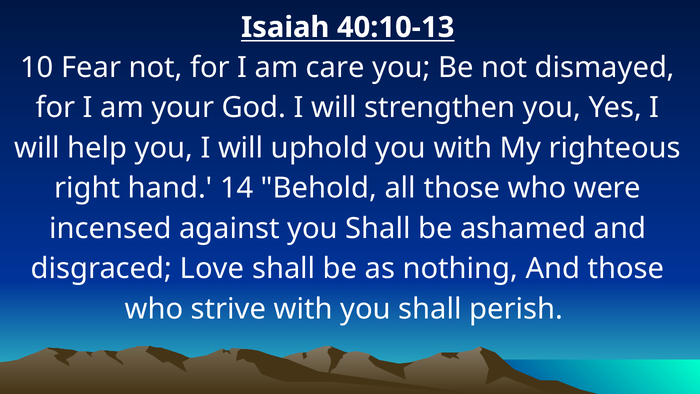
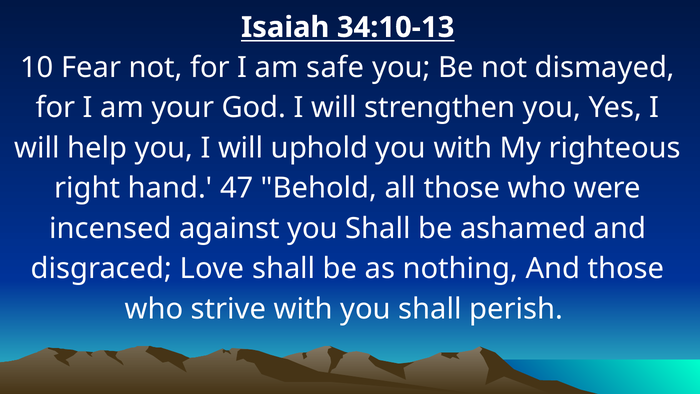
40:10-13: 40:10-13 -> 34:10-13
care: care -> safe
14: 14 -> 47
